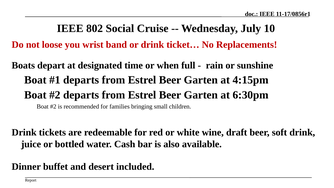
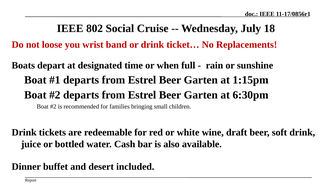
10: 10 -> 18
4:15pm: 4:15pm -> 1:15pm
